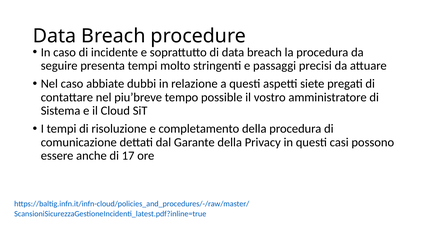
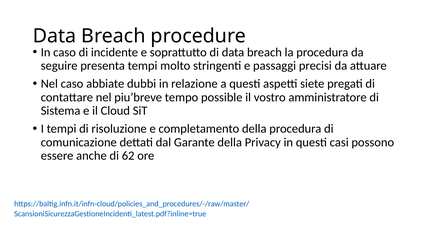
17: 17 -> 62
